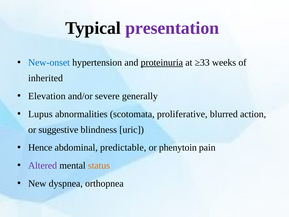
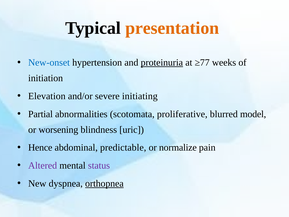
presentation colour: purple -> orange
≥33: ≥33 -> ≥77
inherited: inherited -> initiation
generally: generally -> initiating
Lupus: Lupus -> Partial
action: action -> model
suggestive: suggestive -> worsening
phenytoin: phenytoin -> normalize
status colour: orange -> purple
orthopnea underline: none -> present
